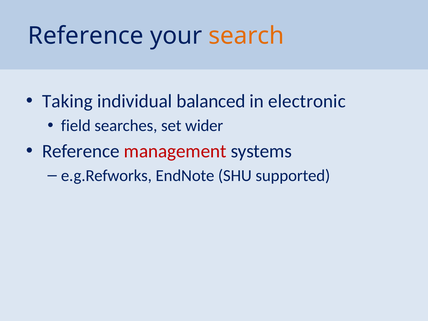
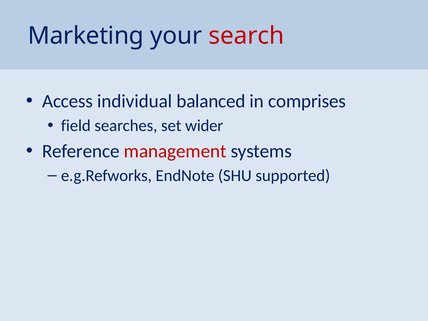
Reference at (86, 36): Reference -> Marketing
search colour: orange -> red
Taking: Taking -> Access
electronic: electronic -> comprises
